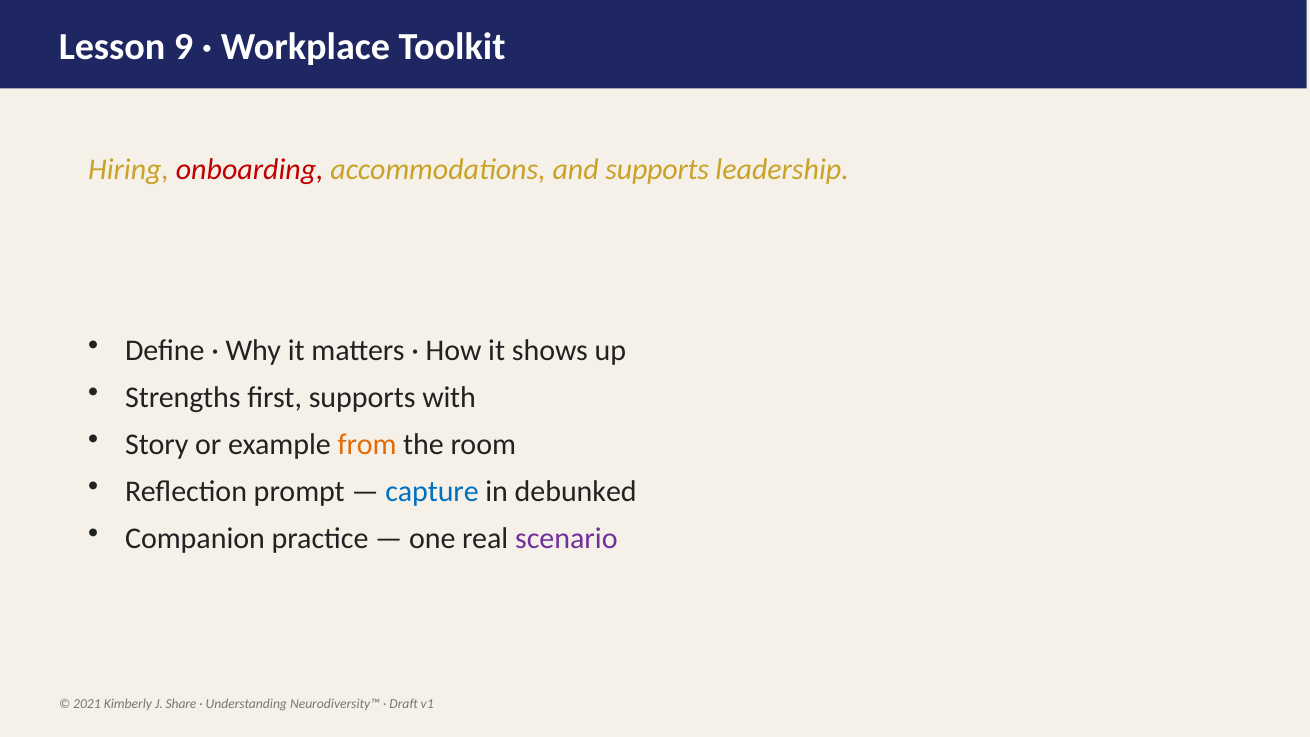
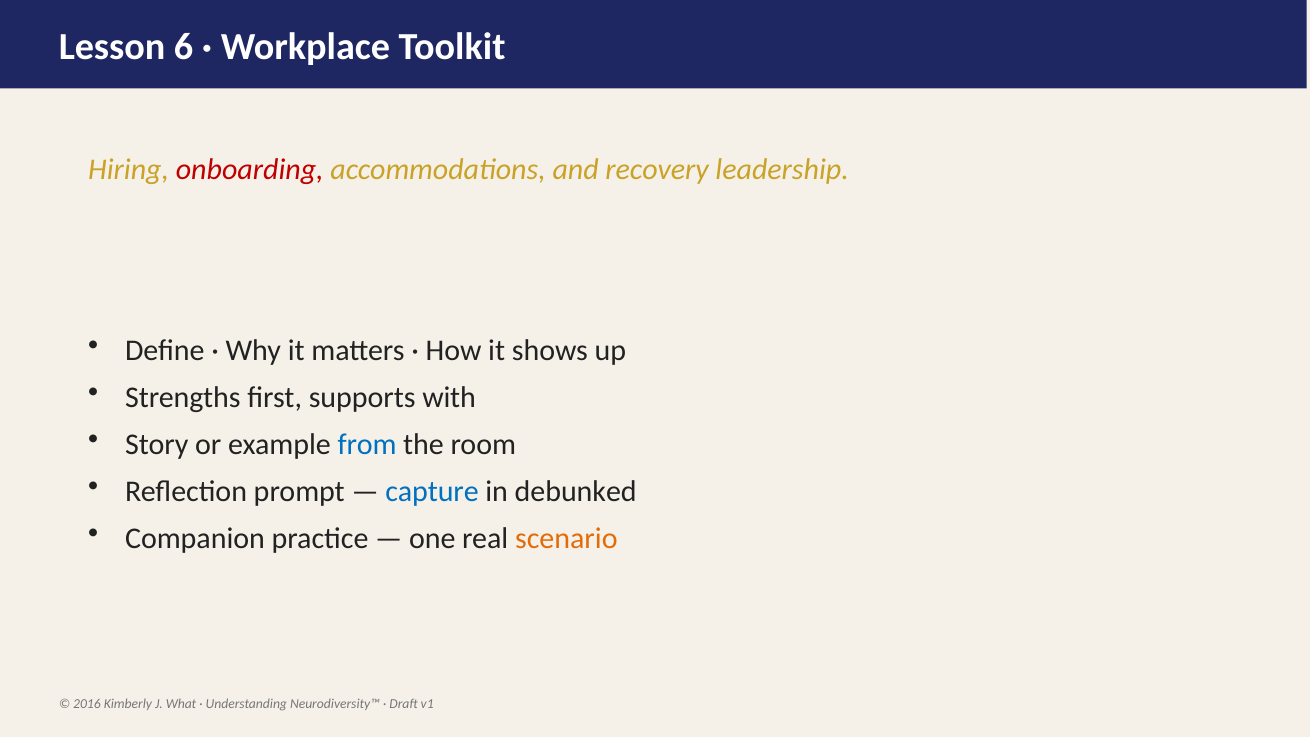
9: 9 -> 6
and supports: supports -> recovery
from colour: orange -> blue
scenario colour: purple -> orange
2021: 2021 -> 2016
Share: Share -> What
